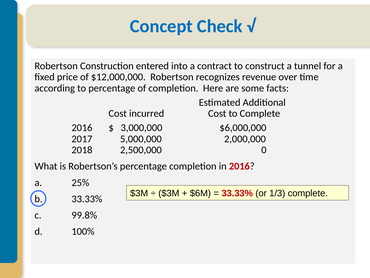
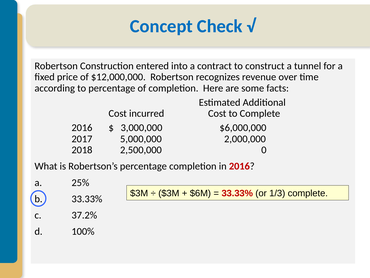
99.8%: 99.8% -> 37.2%
